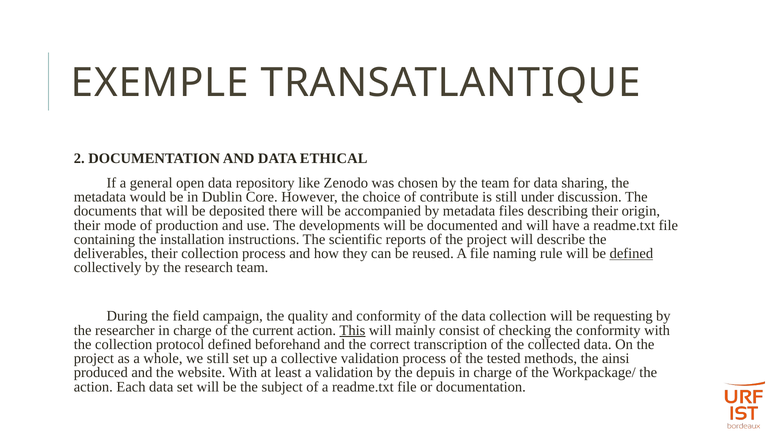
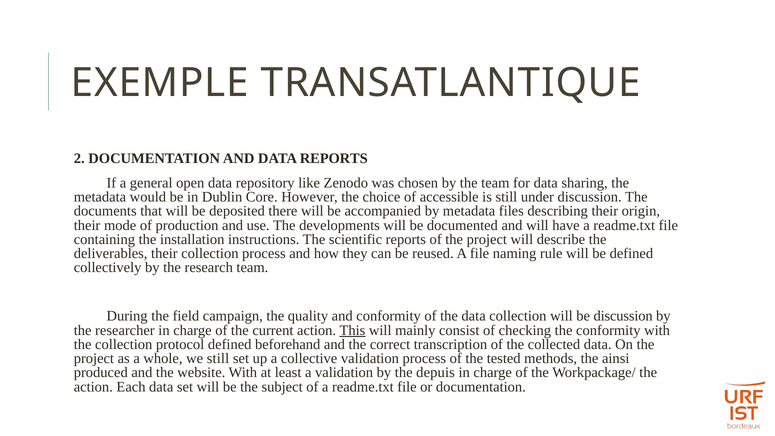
DATA ETHICAL: ETHICAL -> REPORTS
contribute: contribute -> accessible
defined at (631, 253) underline: present -> none
be requesting: requesting -> discussion
